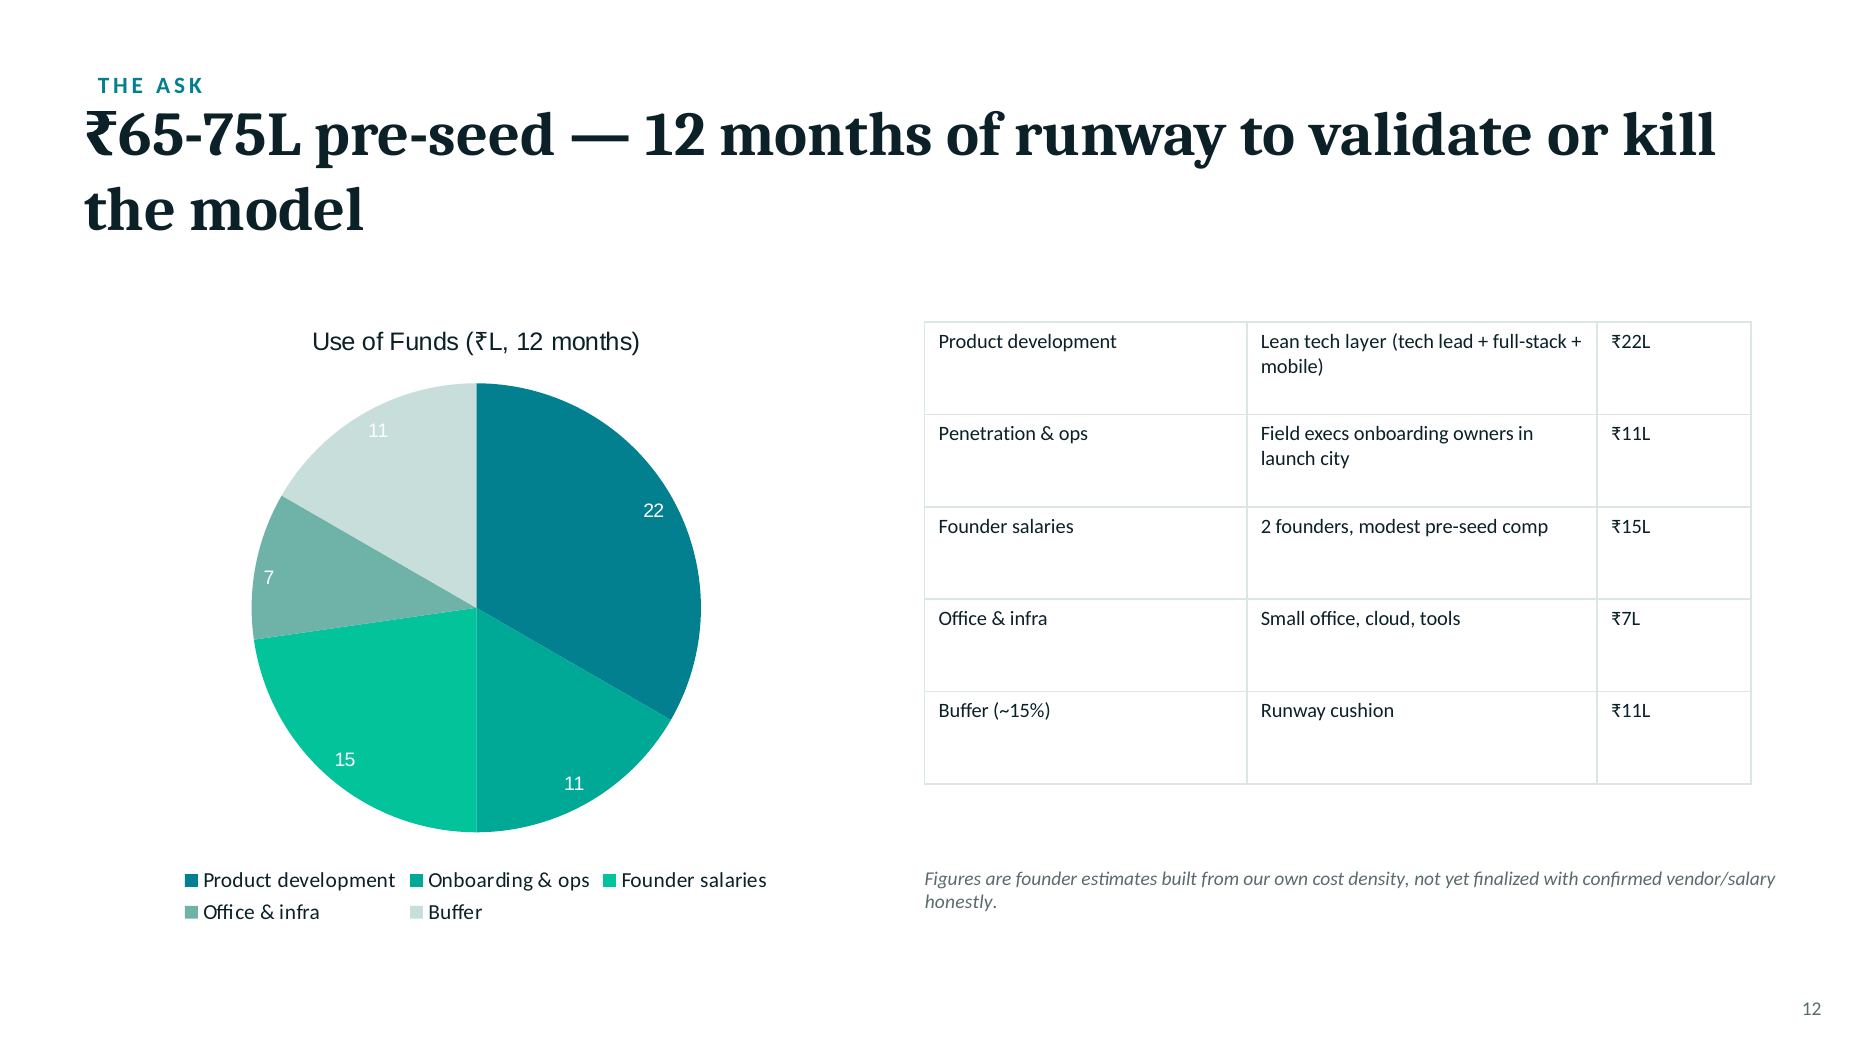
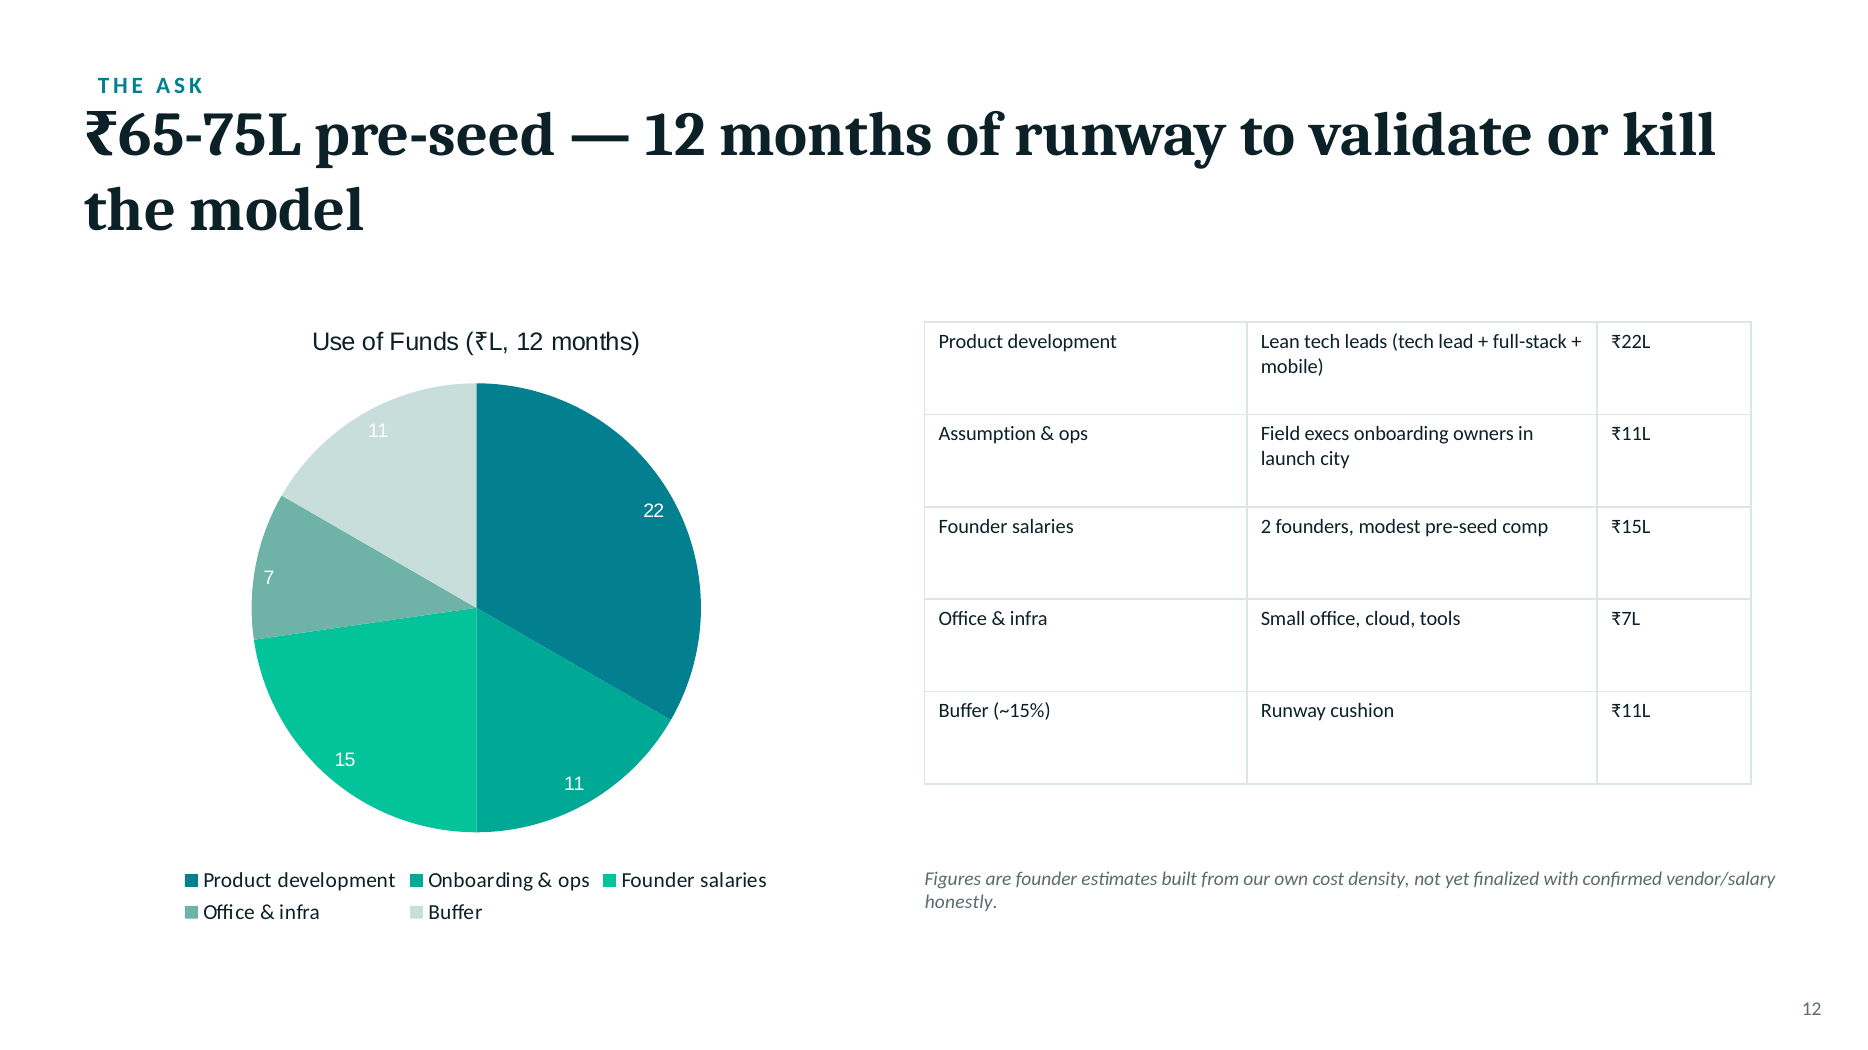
layer: layer -> leads
Penetration: Penetration -> Assumption
